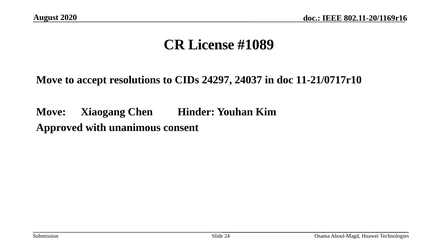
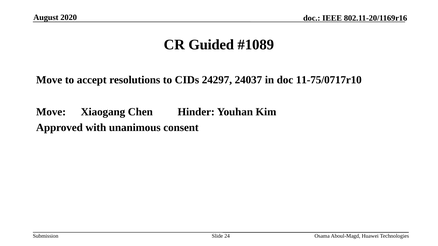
License: License -> Guided
11-21/0717r10: 11-21/0717r10 -> 11-75/0717r10
